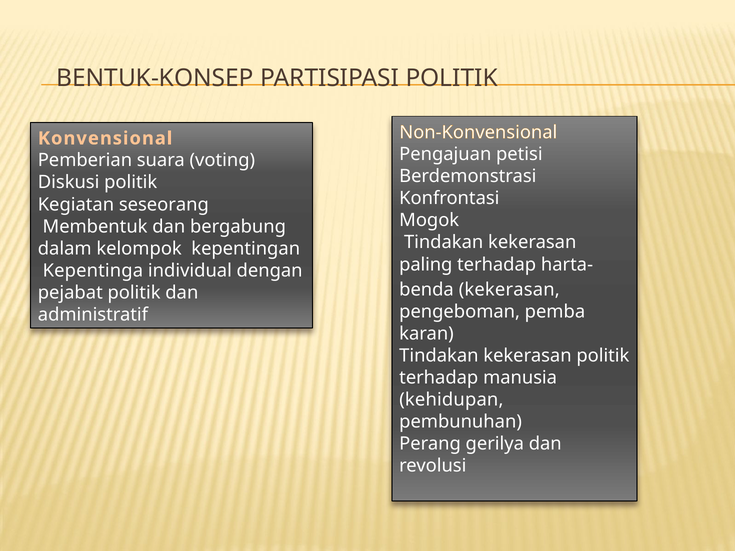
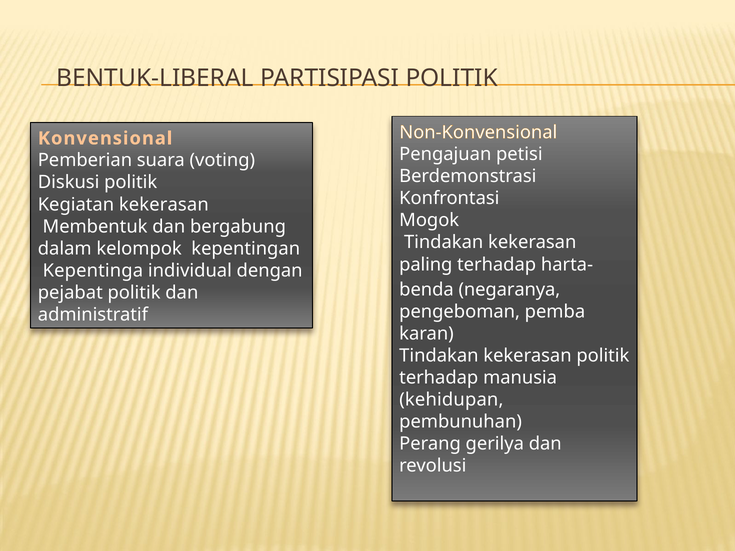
BENTUK-KONSEP: BENTUK-KONSEP -> BENTUK-LIBERAL
Kegiatan seseorang: seseorang -> kekerasan
kekerasan at (509, 290): kekerasan -> negaranya
